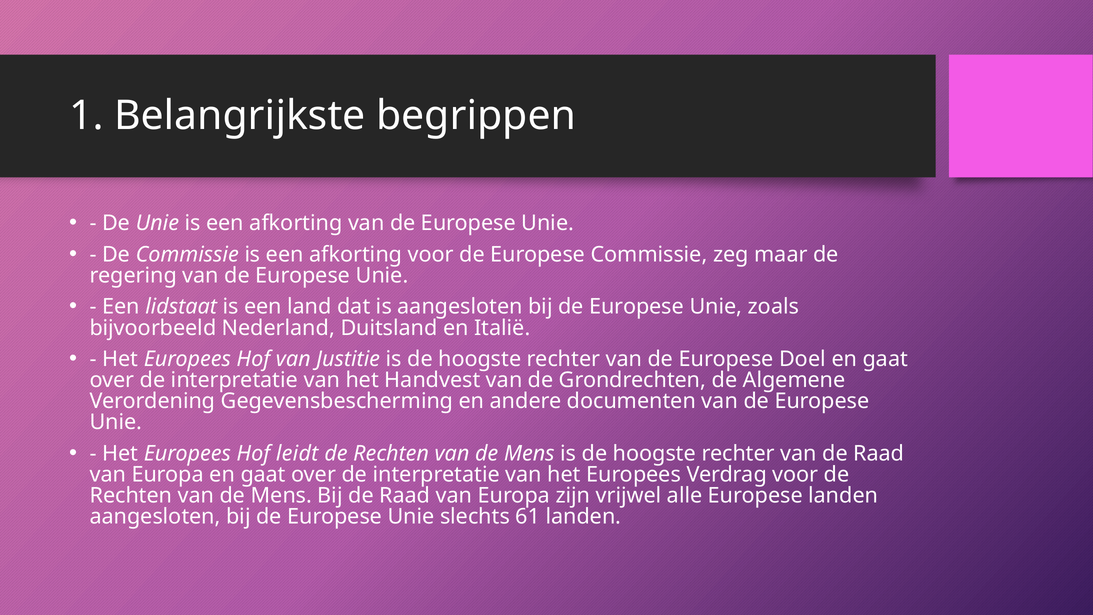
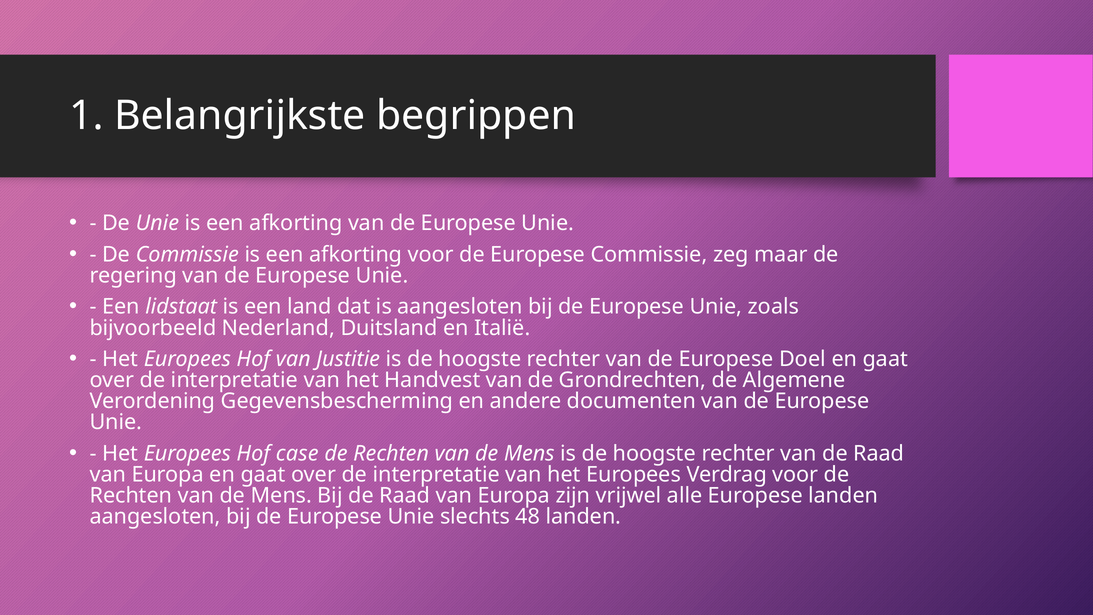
leidt: leidt -> case
61: 61 -> 48
